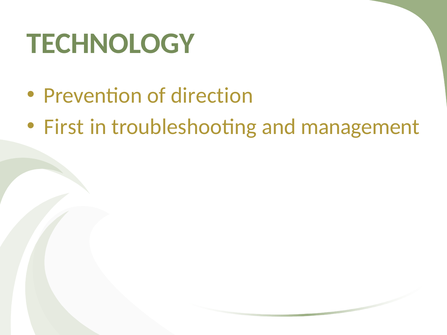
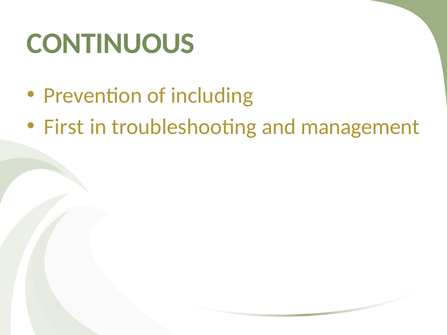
TECHNOLOGY: TECHNOLOGY -> CONTINUOUS
direction: direction -> including
